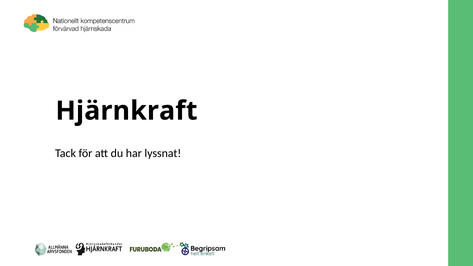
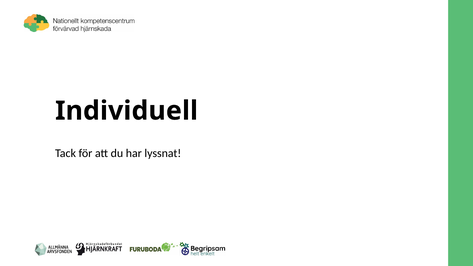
Hjärnkraft: Hjärnkraft -> Individuell
